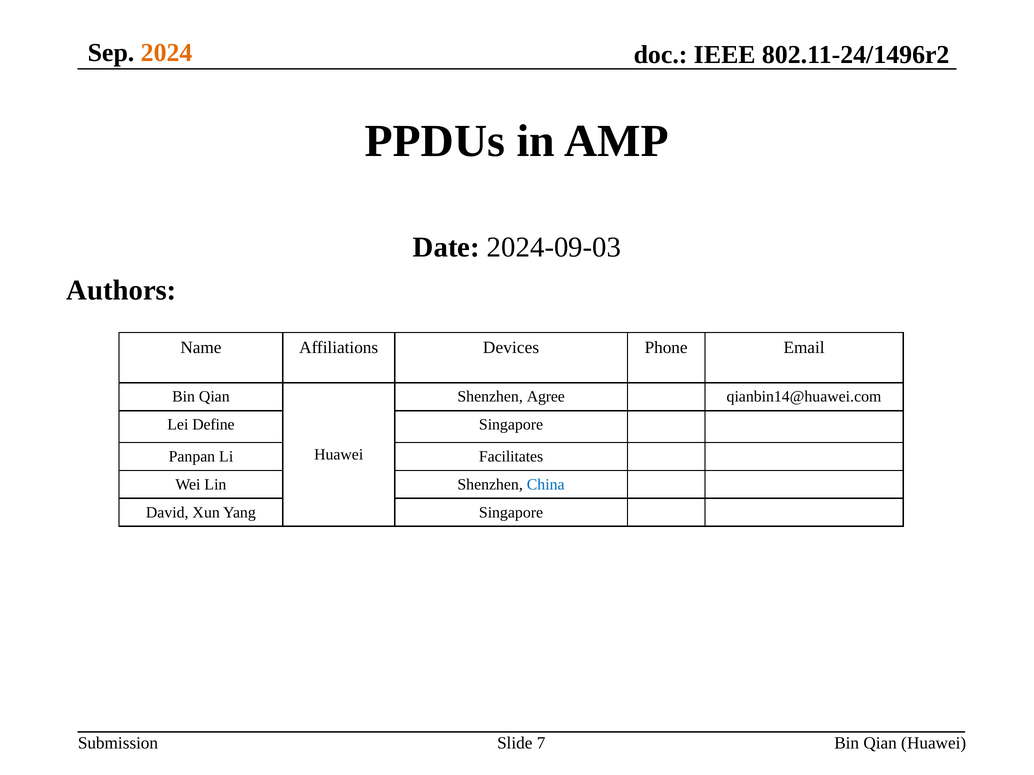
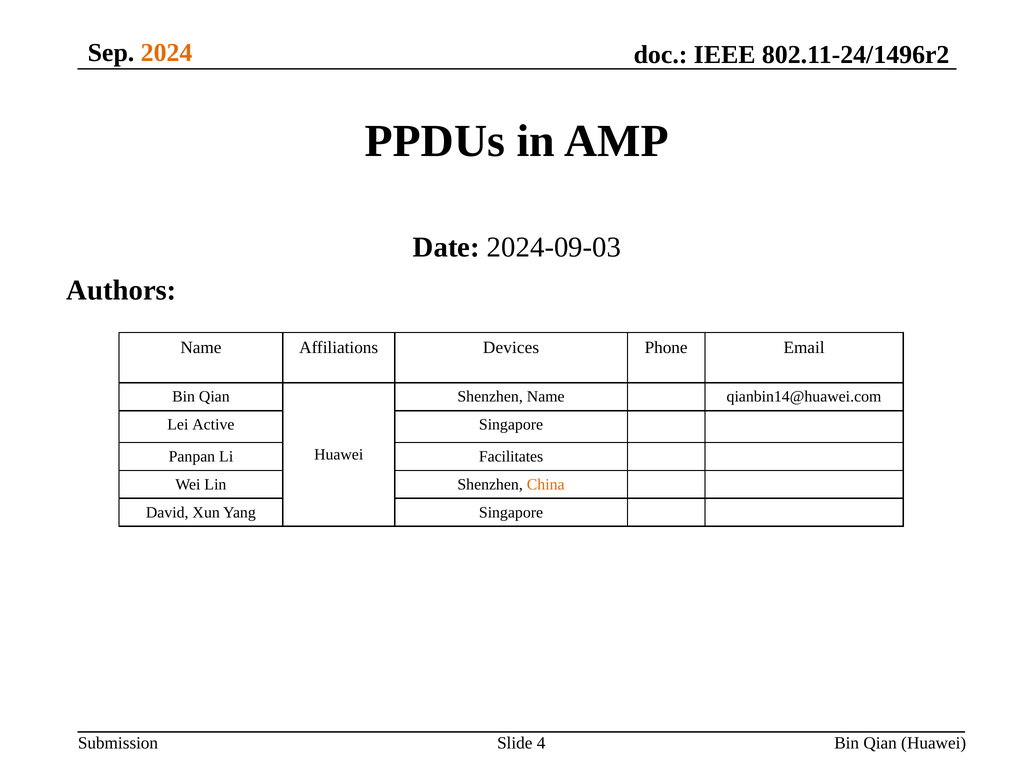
Shenzhen Agree: Agree -> Name
Define: Define -> Active
China colour: blue -> orange
7: 7 -> 4
